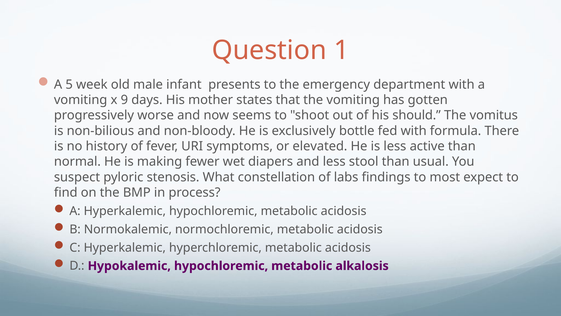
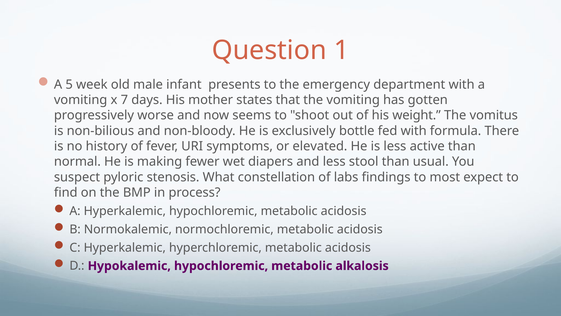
9: 9 -> 7
should: should -> weight
